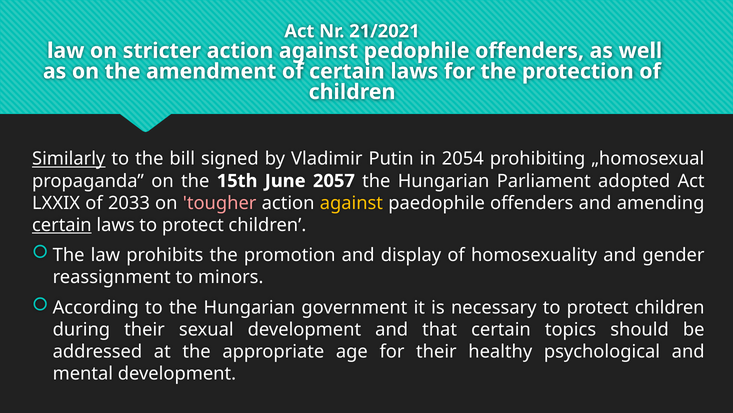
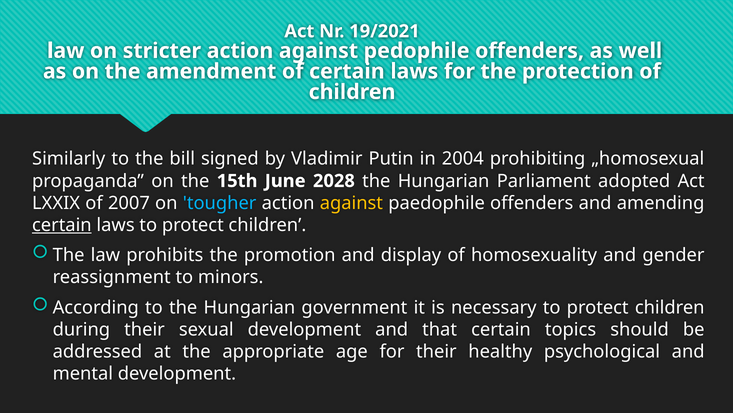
21/2021: 21/2021 -> 19/2021
Similarly underline: present -> none
2054: 2054 -> 2004
2057: 2057 -> 2028
2033: 2033 -> 2007
tougher colour: pink -> light blue
